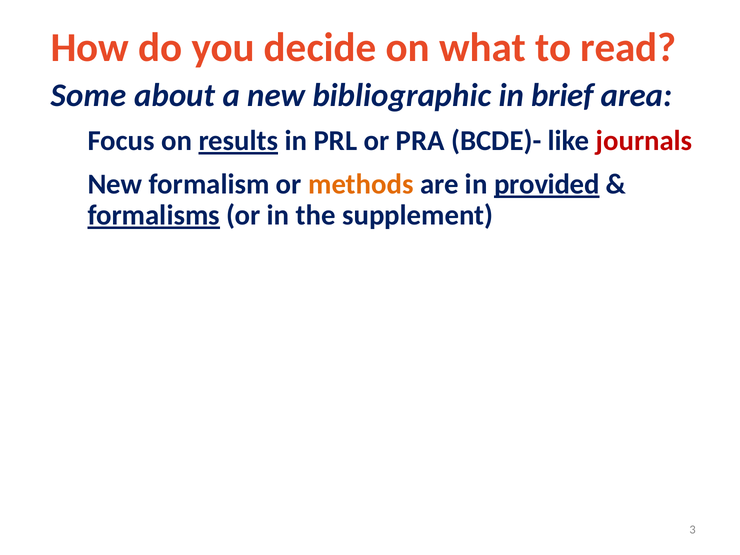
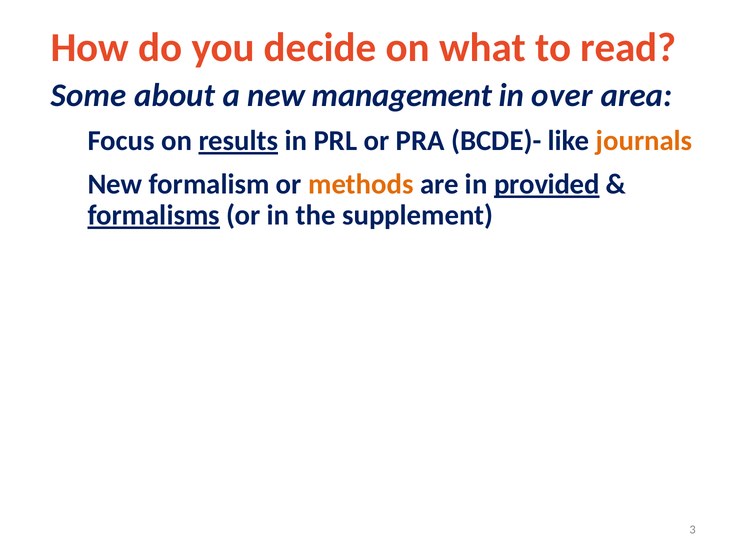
bibliographic: bibliographic -> management
brief: brief -> over
journals colour: red -> orange
